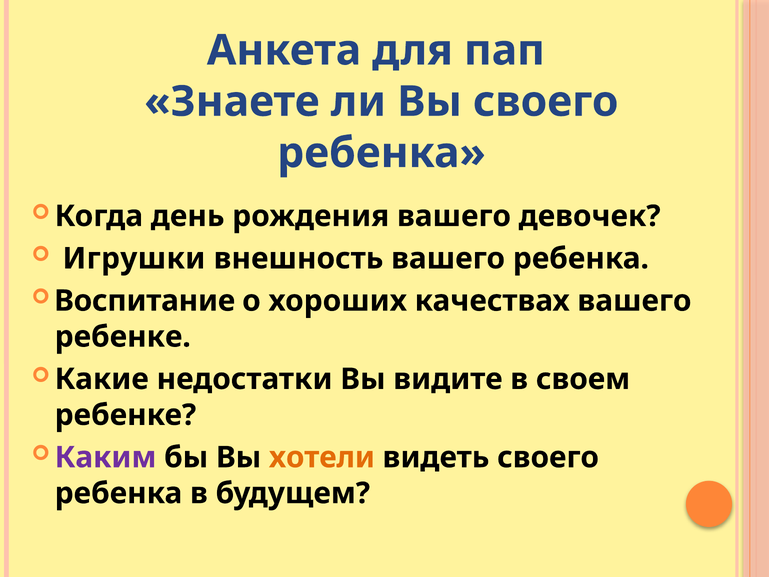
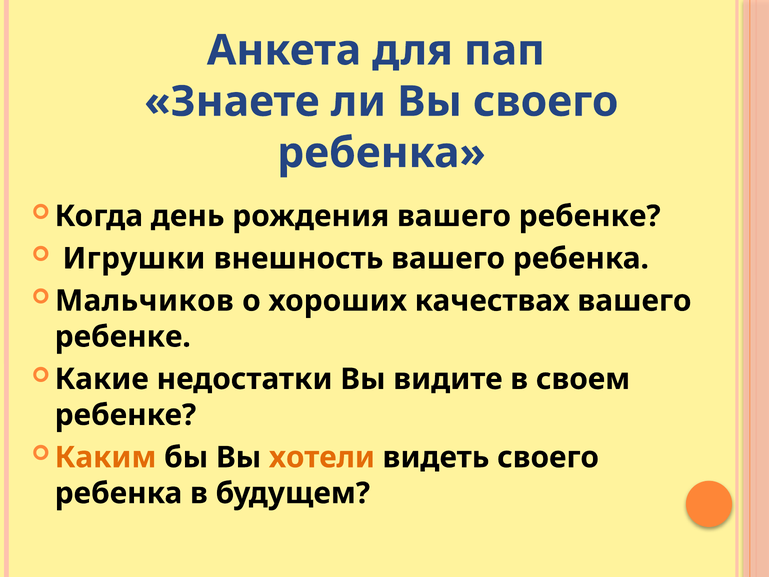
рождения вашего девочек: девочек -> ребенке
Воспитание: Воспитание -> Мальчиков
Каким colour: purple -> orange
